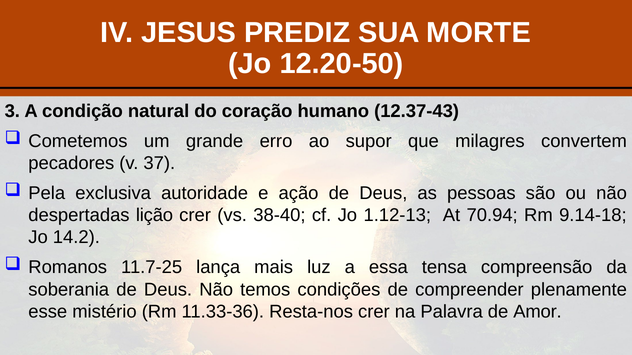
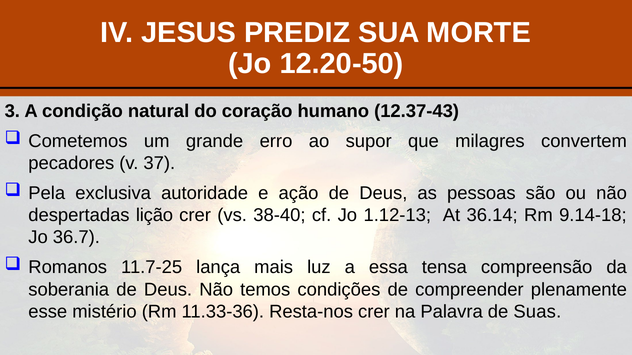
70.94: 70.94 -> 36.14
14.2: 14.2 -> 36.7
Amor: Amor -> Suas
